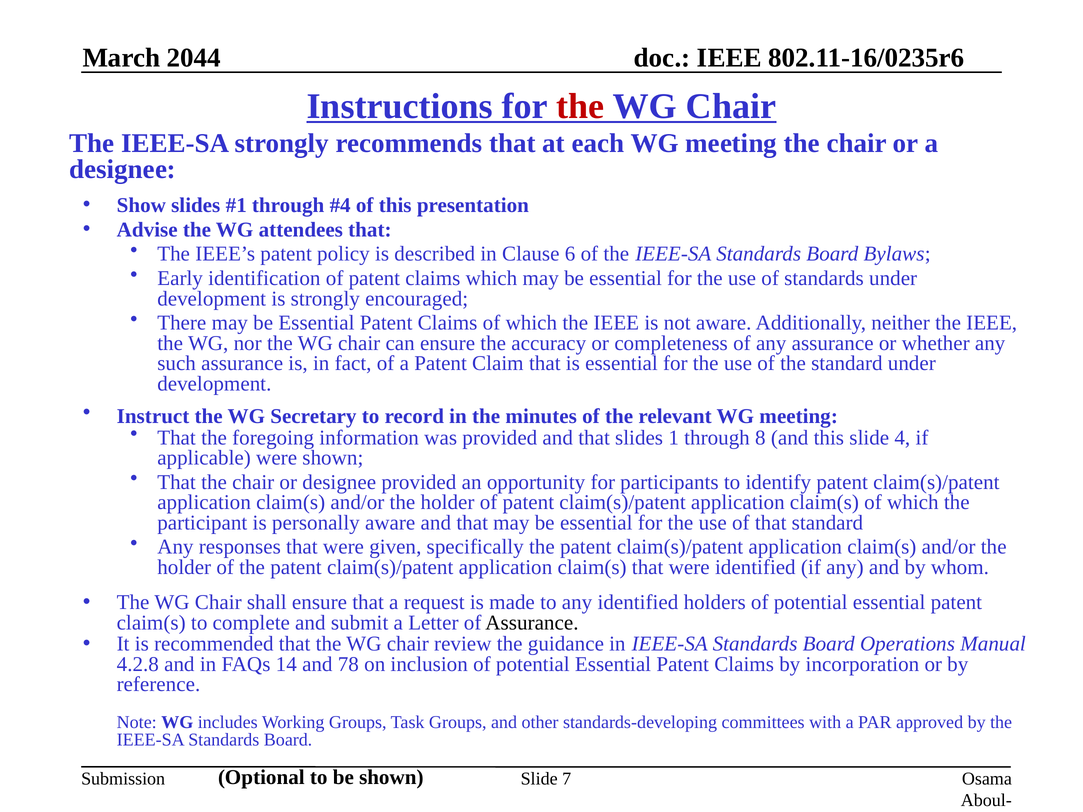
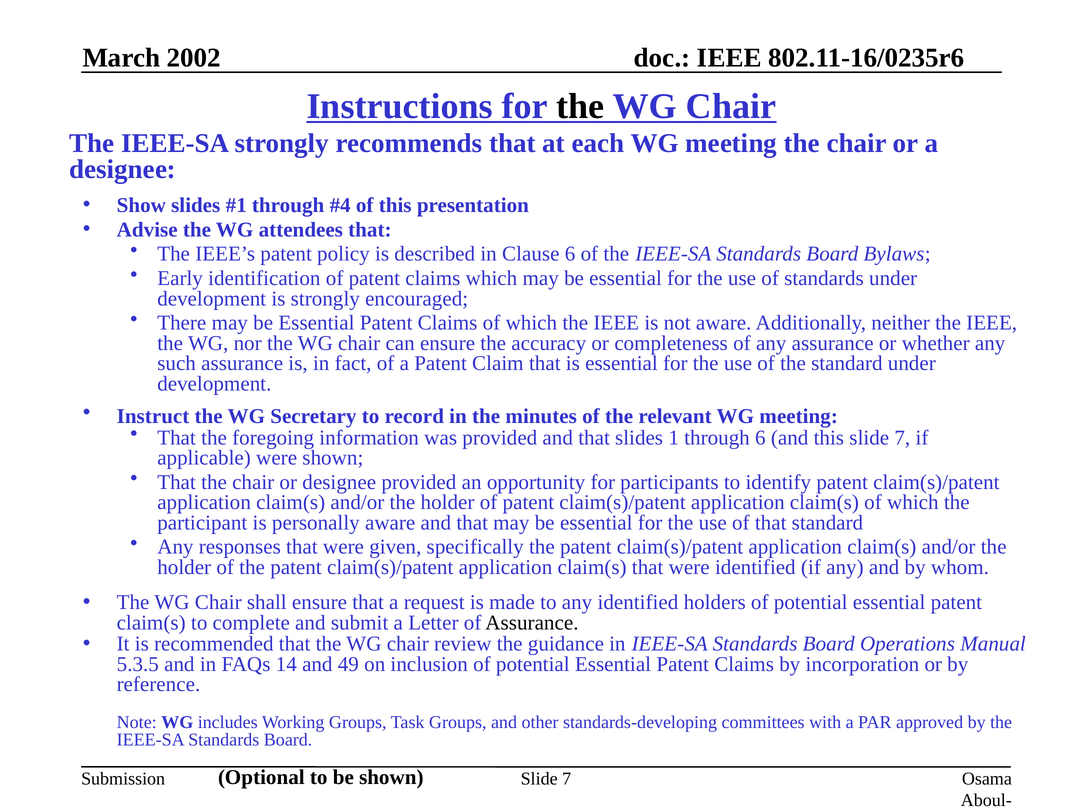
2044: 2044 -> 2002
the at (580, 106) colour: red -> black
through 8: 8 -> 6
this slide 4: 4 -> 7
4.2.8: 4.2.8 -> 5.3.5
78: 78 -> 49
